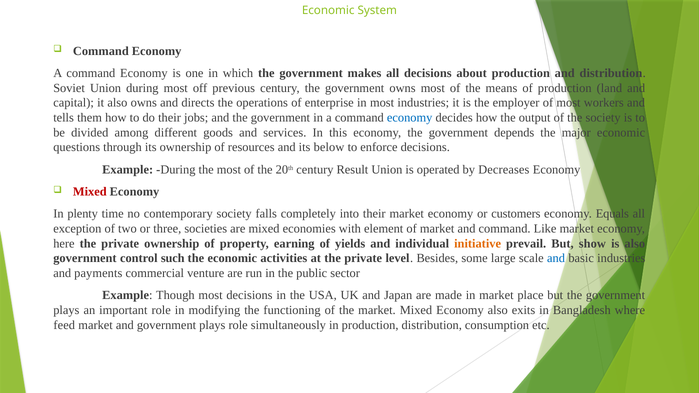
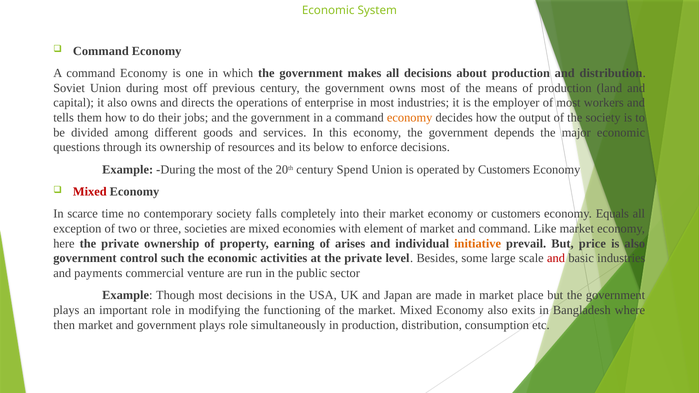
economy at (410, 118) colour: blue -> orange
Result: Result -> Spend
by Decreases: Decreases -> Customers
plenty: plenty -> scarce
yields: yields -> arises
show: show -> price
and at (556, 258) colour: blue -> red
feed: feed -> then
